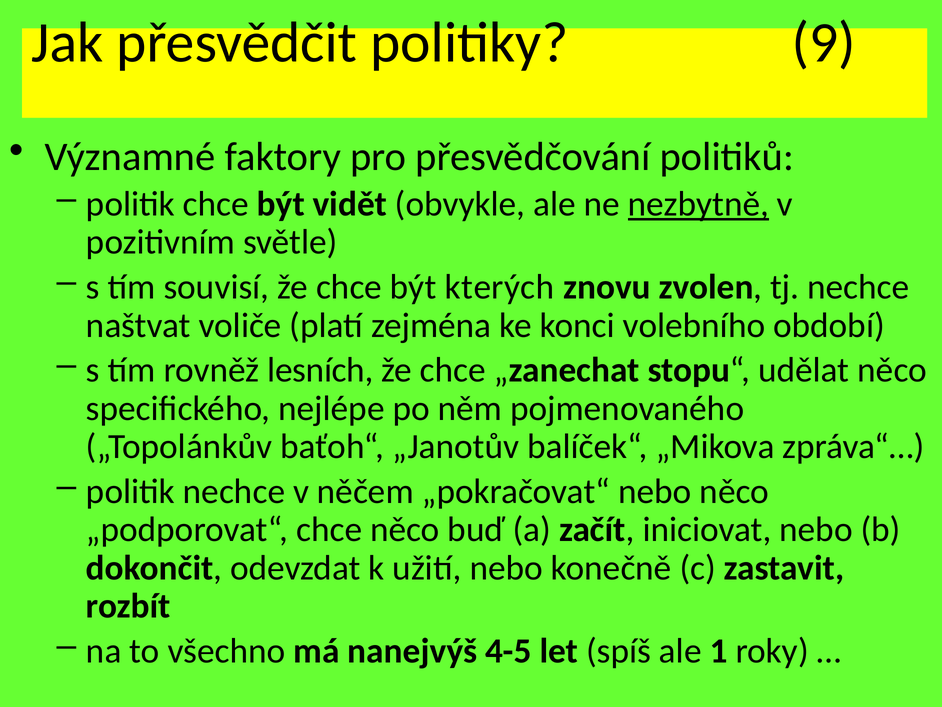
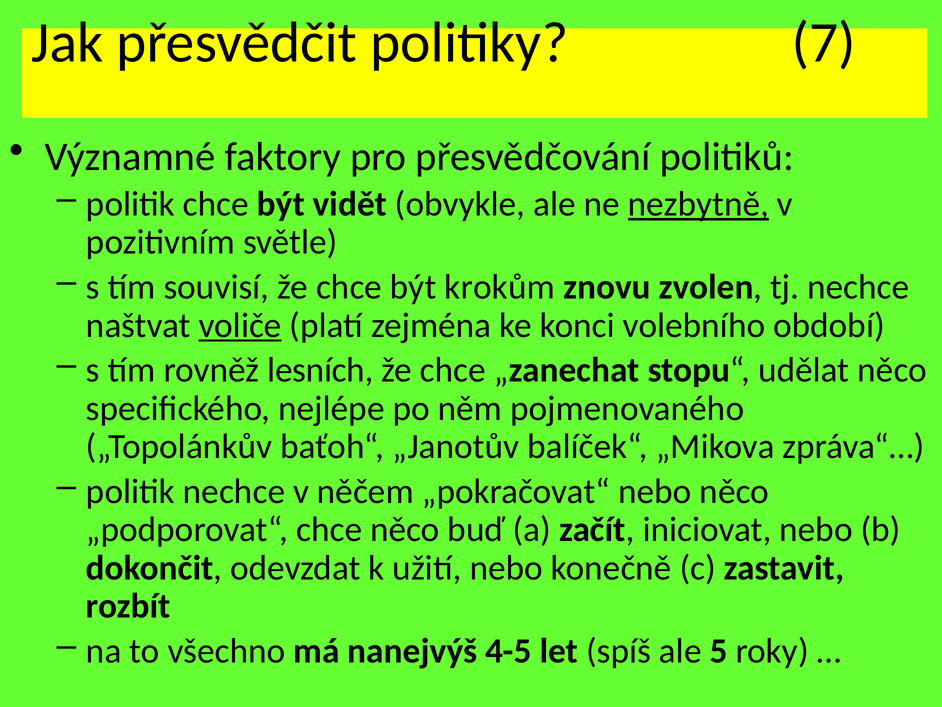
9: 9 -> 7
kterých: kterých -> krokům
voliče underline: none -> present
1: 1 -> 5
